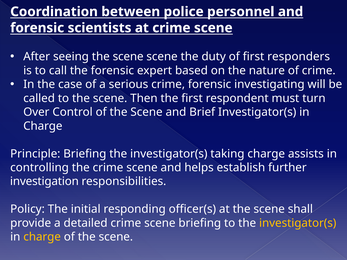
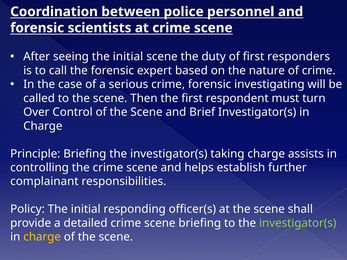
seeing the scene: scene -> initial
investigation: investigation -> complainant
investigator(s at (298, 223) colour: yellow -> light green
